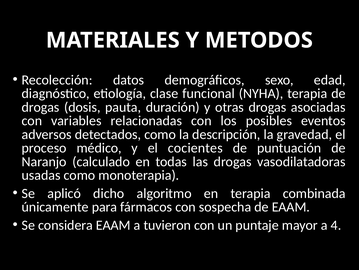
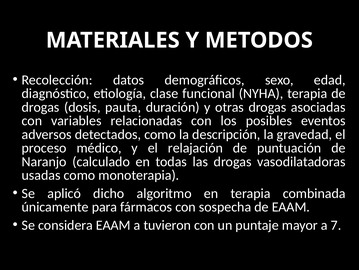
cocientes: cocientes -> relajación
4: 4 -> 7
